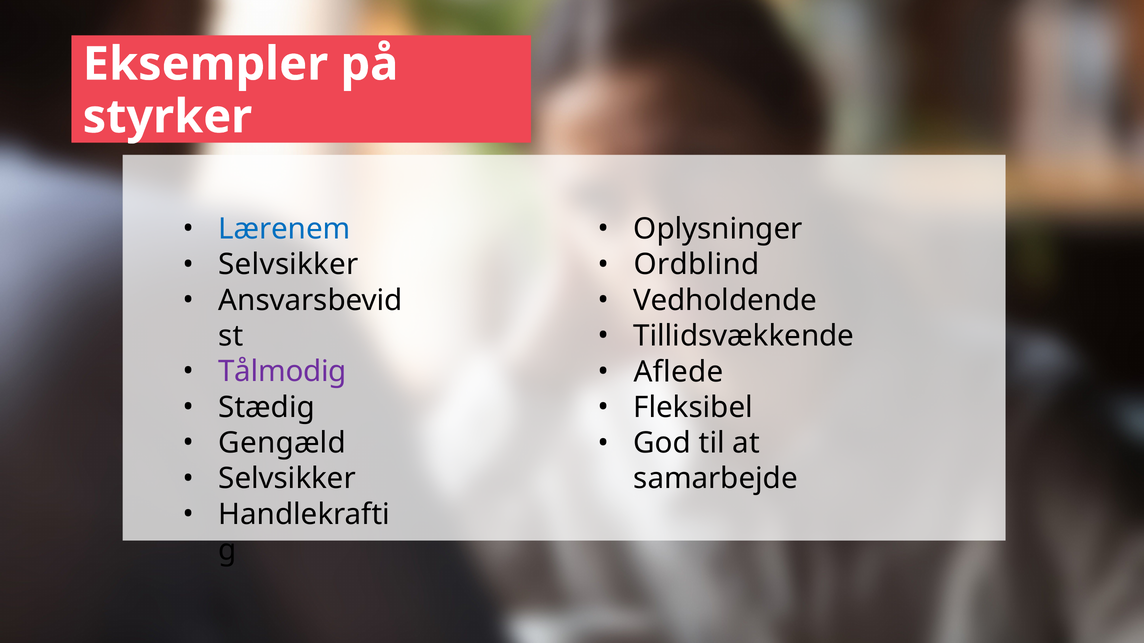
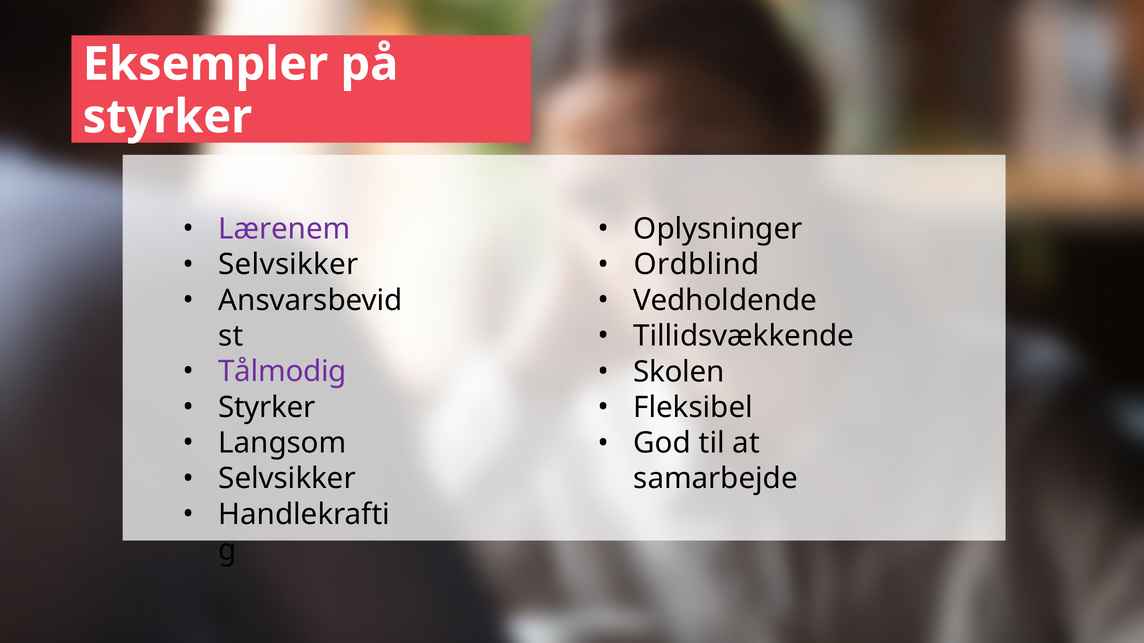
Lærenem colour: blue -> purple
Aflede: Aflede -> Skolen
Stædig at (267, 408): Stædig -> Styrker
Gengæld: Gengæld -> Langsom
